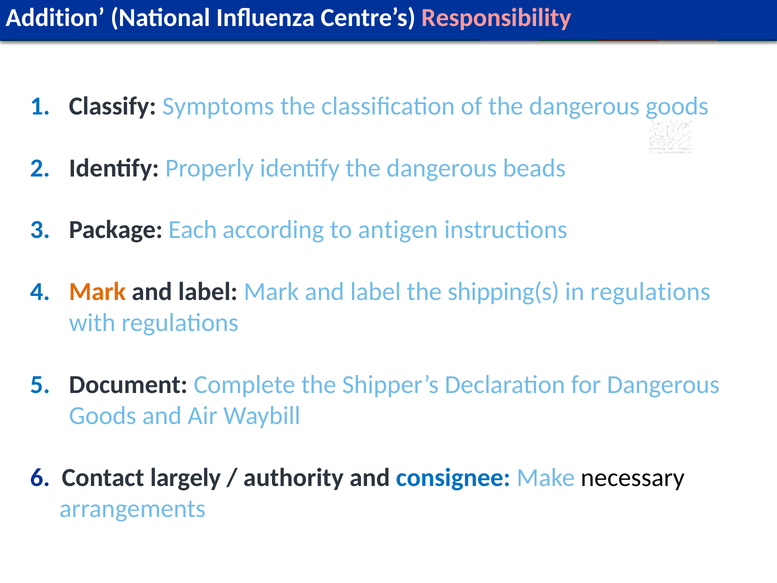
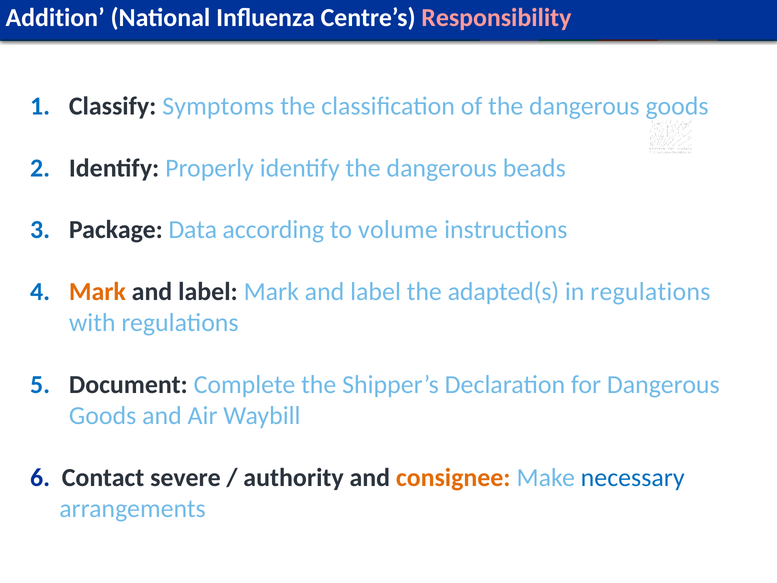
Each: Each -> Data
antigen: antigen -> volume
shipping(s: shipping(s -> adapted(s
largely: largely -> severe
consignee colour: blue -> orange
necessary colour: black -> blue
